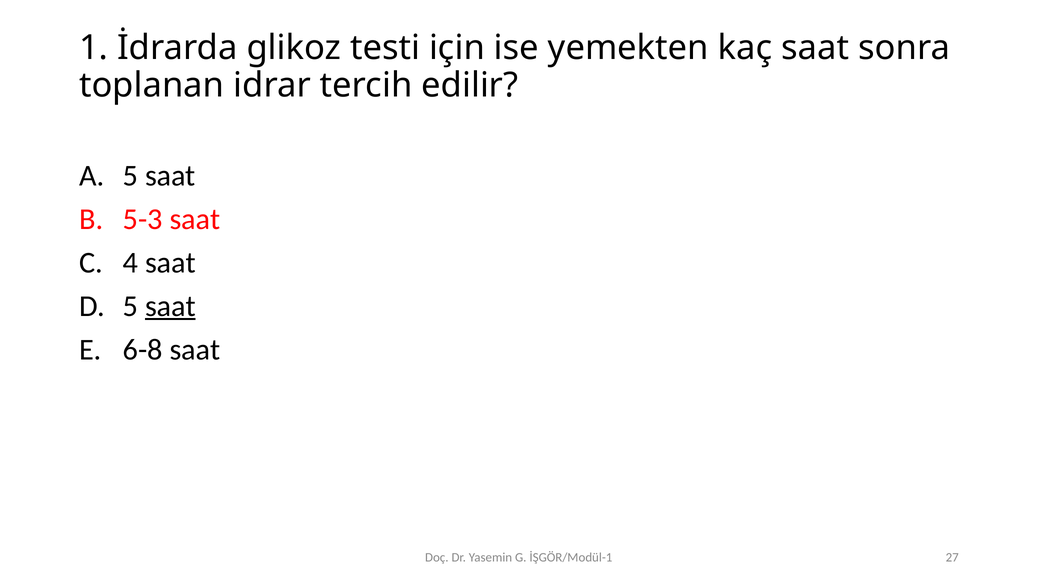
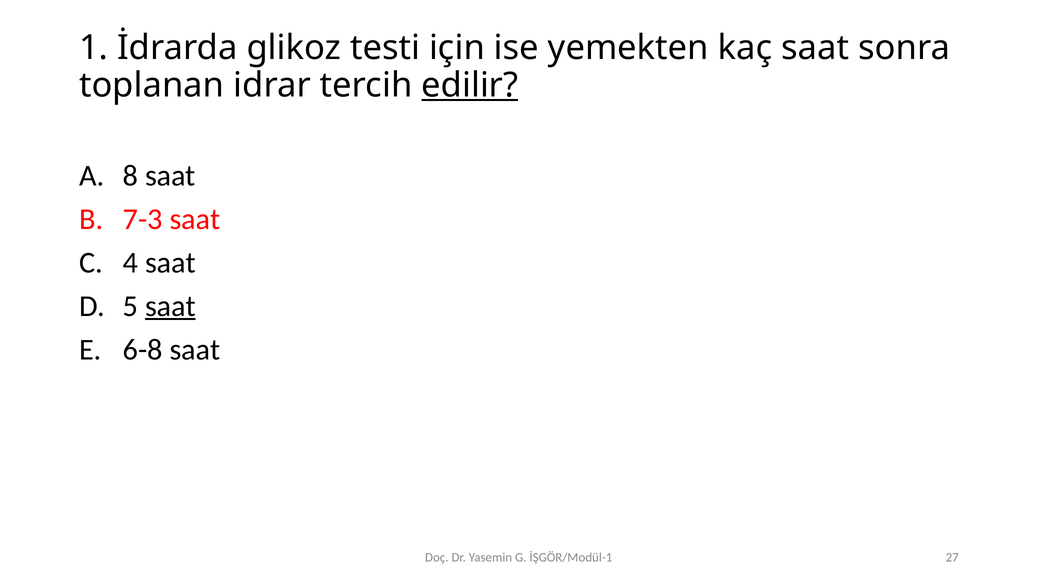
edilir underline: none -> present
5 at (131, 175): 5 -> 8
5-3: 5-3 -> 7-3
